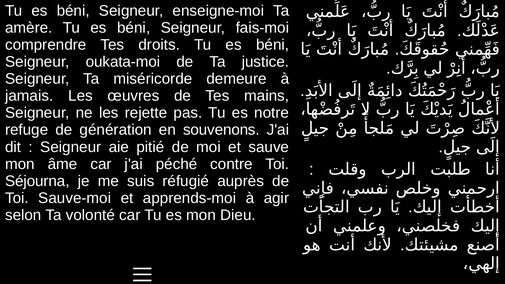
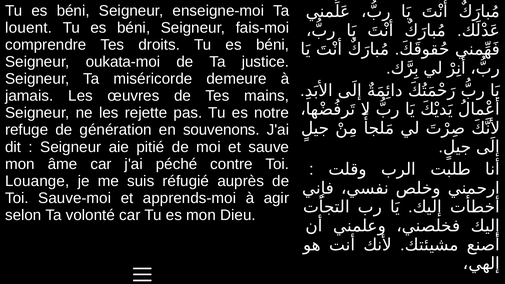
amère: amère -> louent
Séjourna: Séjourna -> Louange
